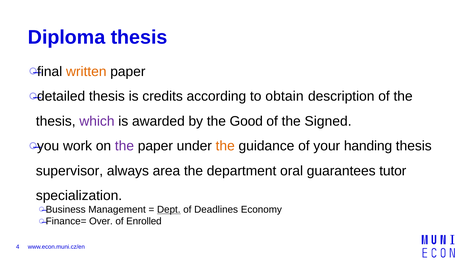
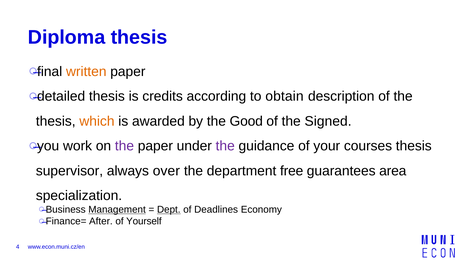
which colour: purple -> orange
the at (225, 146) colour: orange -> purple
handing: handing -> courses
area: area -> over
oral: oral -> free
tutor: tutor -> area
Management underline: none -> present
Over: Over -> After
Enrolled: Enrolled -> Yourself
